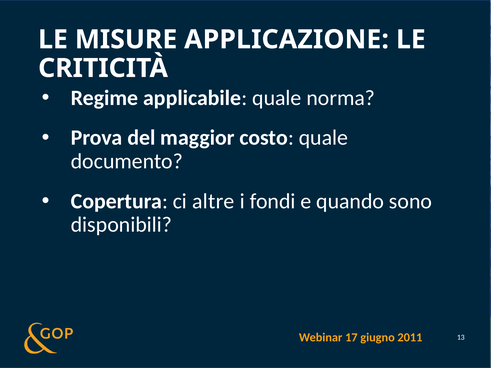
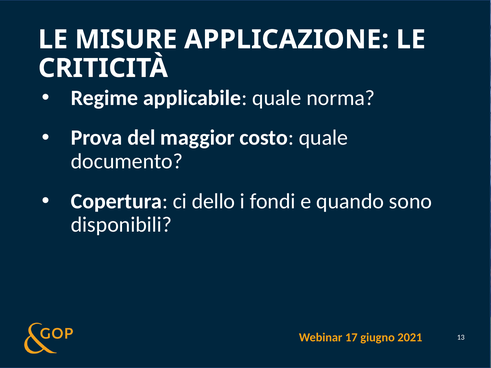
altre: altre -> dello
2011: 2011 -> 2021
